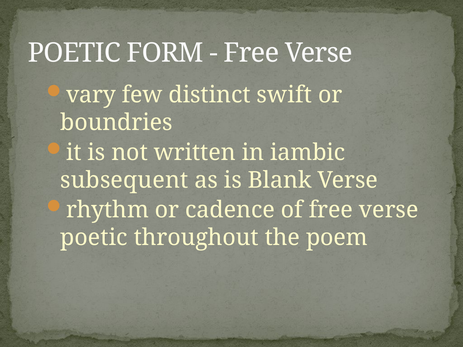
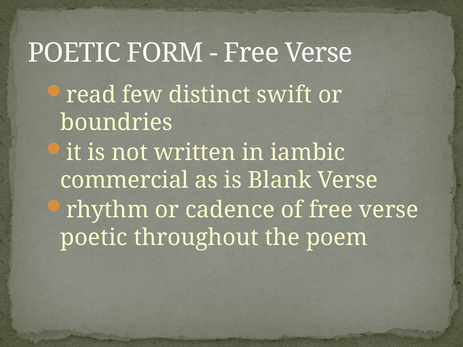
vary: vary -> read
subsequent: subsequent -> commercial
